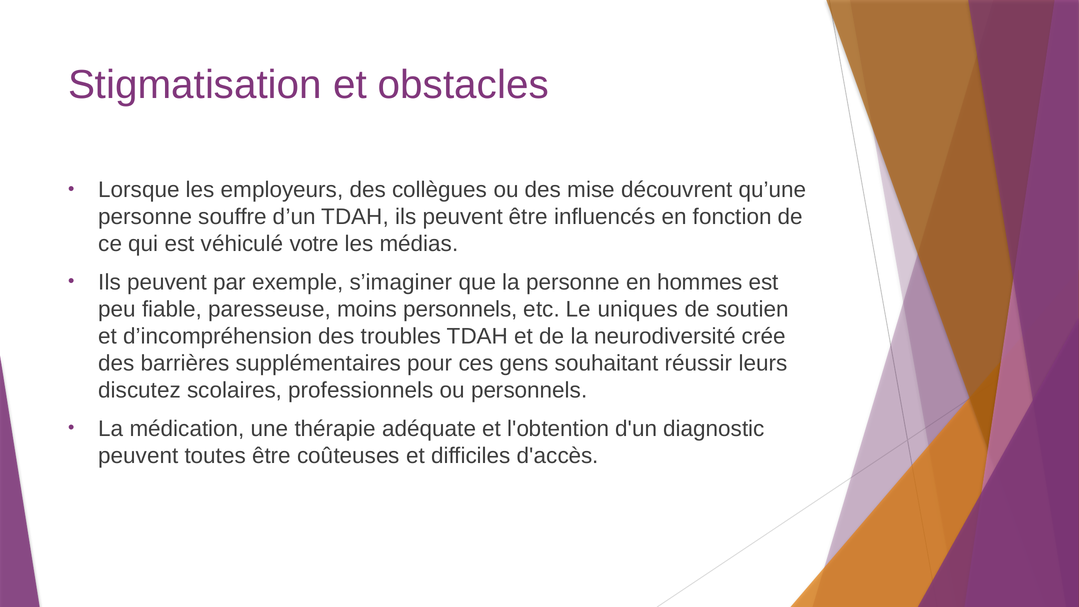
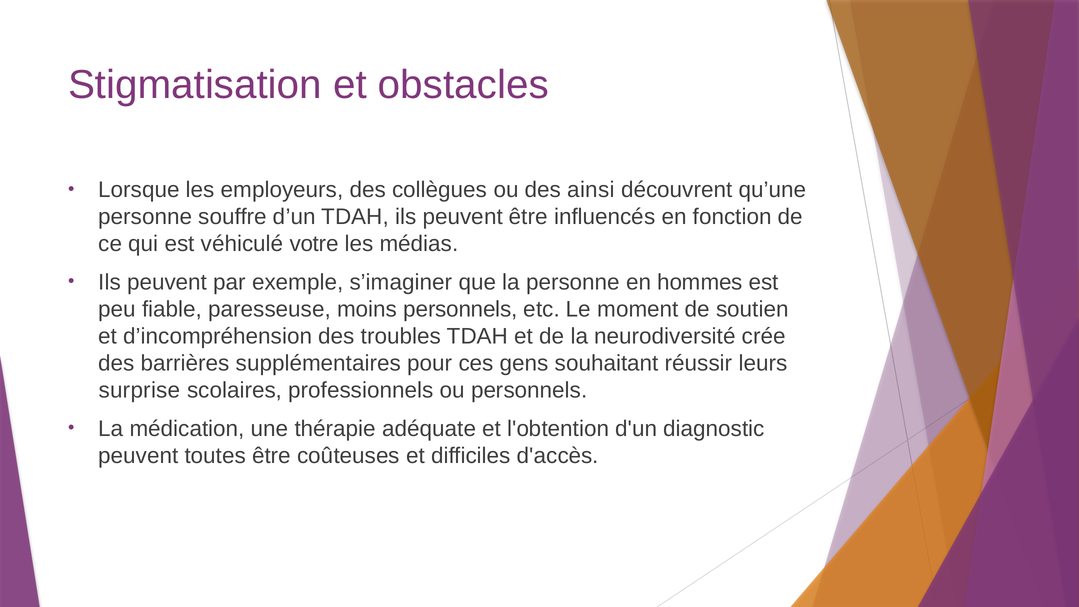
mise: mise -> ainsi
uniques: uniques -> moment
discutez: discutez -> surprise
